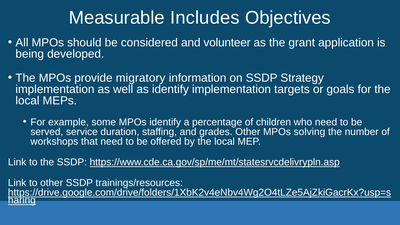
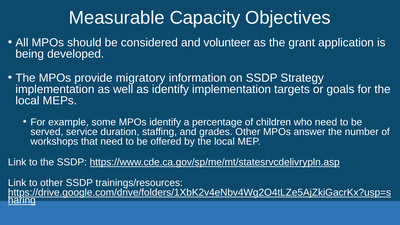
Includes: Includes -> Capacity
solving: solving -> answer
